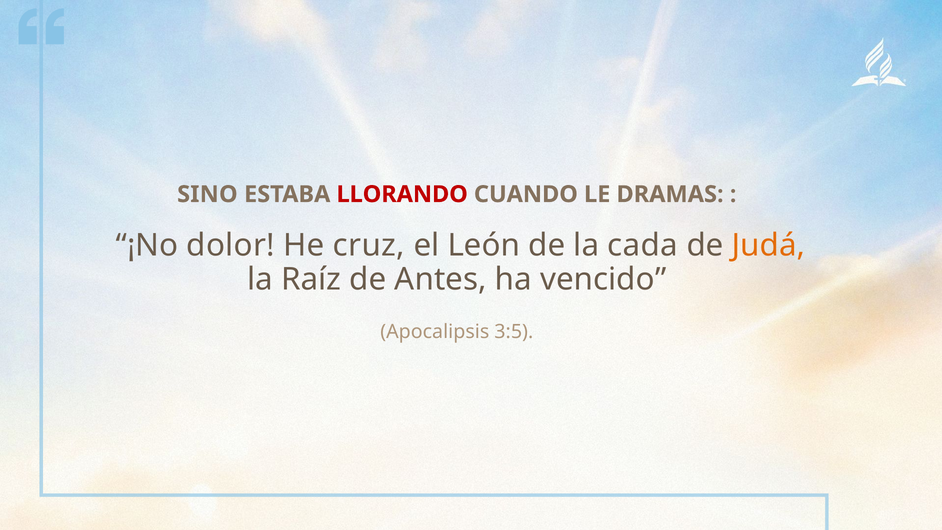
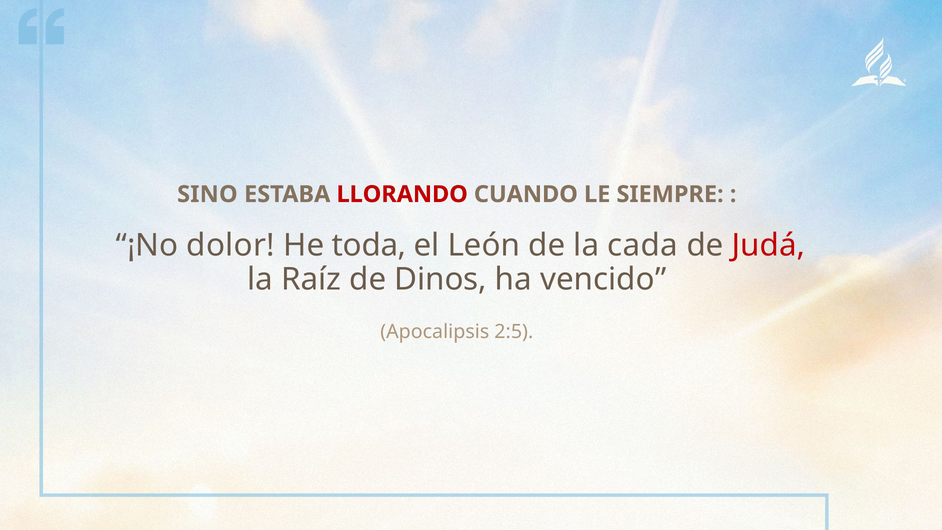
DRAMAS: DRAMAS -> SIEMPRE
cruz: cruz -> toda
Judá colour: orange -> red
Antes: Antes -> Dinos
3:5: 3:5 -> 2:5
